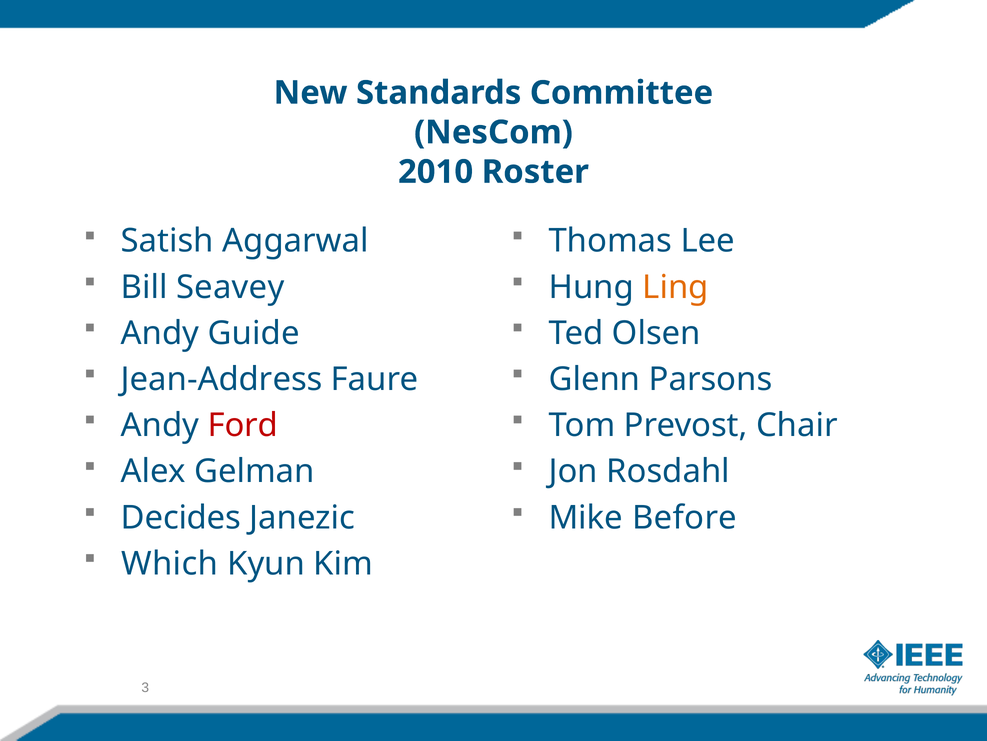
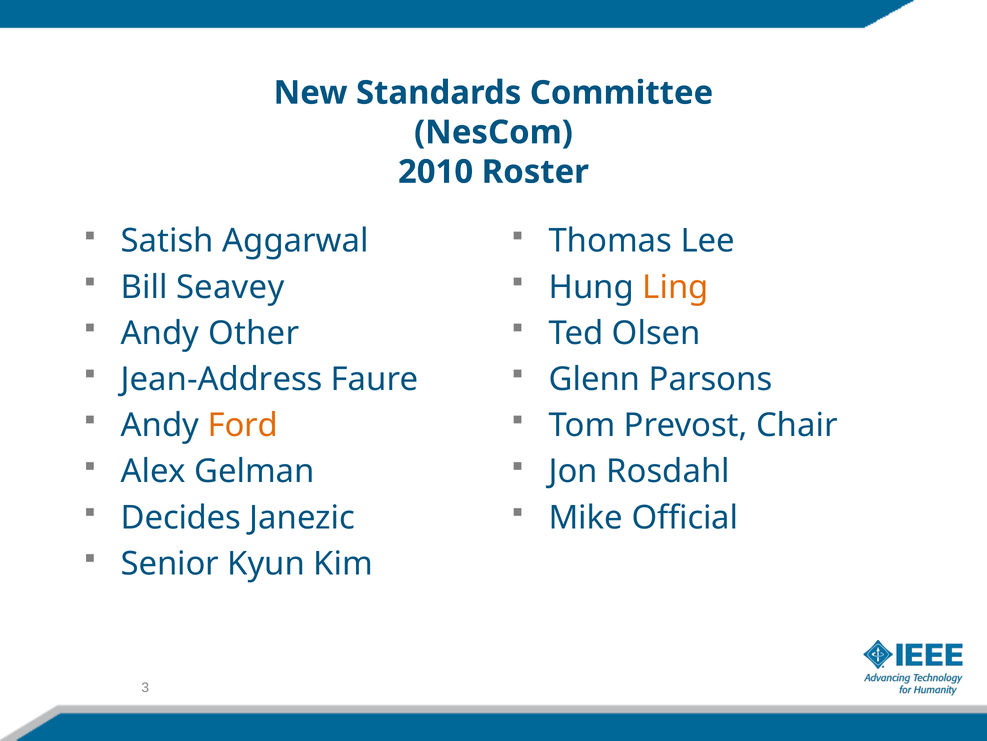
Guide: Guide -> Other
Ford colour: red -> orange
Before: Before -> Official
Which: Which -> Senior
